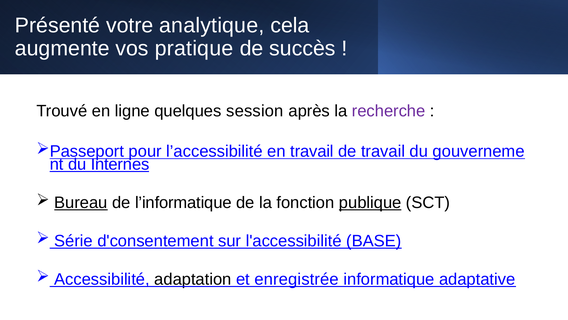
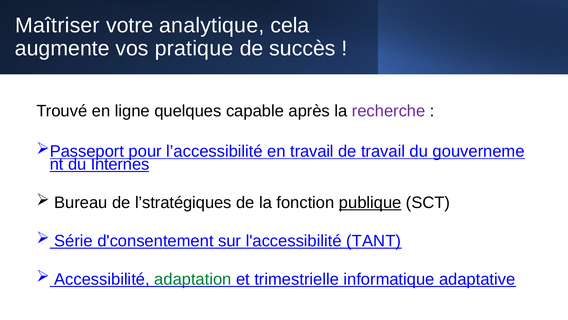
Présenté: Présenté -> Maîtriser
session: session -> capable
Bureau underline: present -> none
l’informatique: l’informatique -> l’stratégiques
BASE: BASE -> TANT
adaptation colour: black -> green
enregistrée: enregistrée -> trimestrielle
